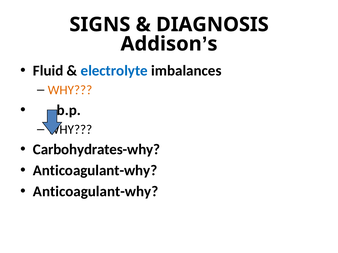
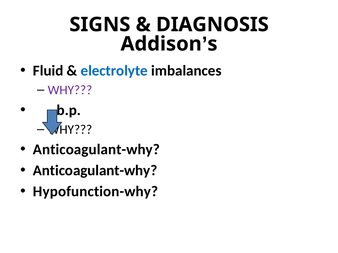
WHY at (70, 90) colour: orange -> purple
Carbohydrates-why at (97, 150): Carbohydrates-why -> Anticoagulant-why
Anticoagulant-why at (96, 192): Anticoagulant-why -> Hypofunction-why
